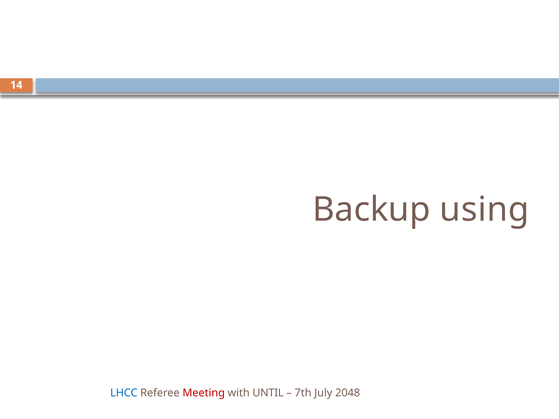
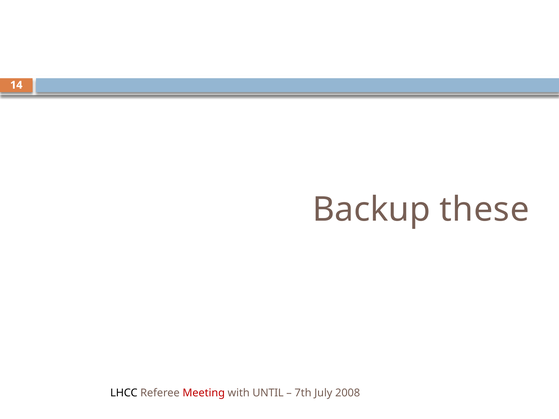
using: using -> these
LHCC colour: blue -> black
2048: 2048 -> 2008
